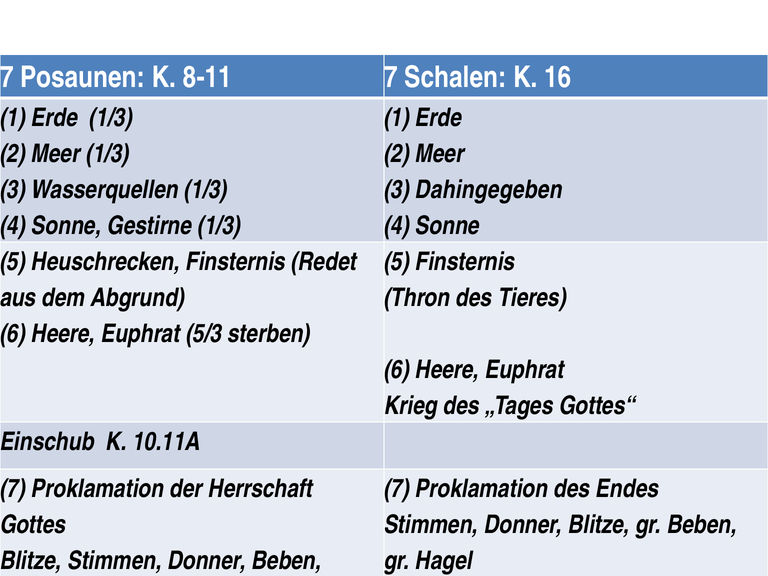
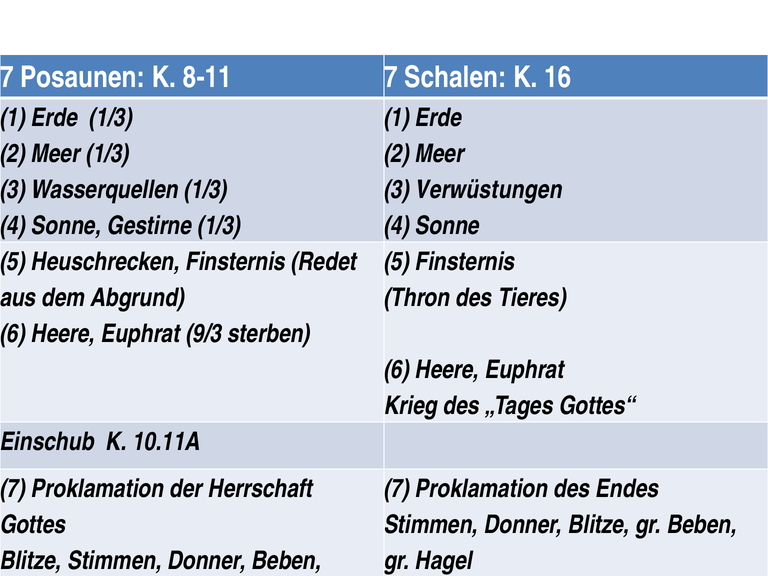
Dahingegeben: Dahingegeben -> Verwüstungen
5/3: 5/3 -> 9/3
